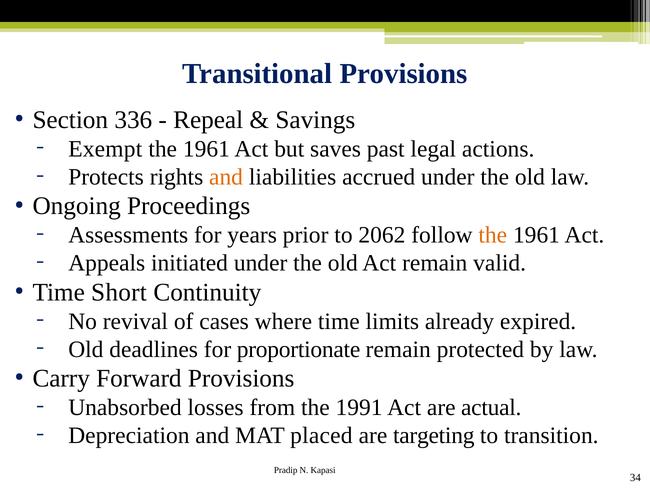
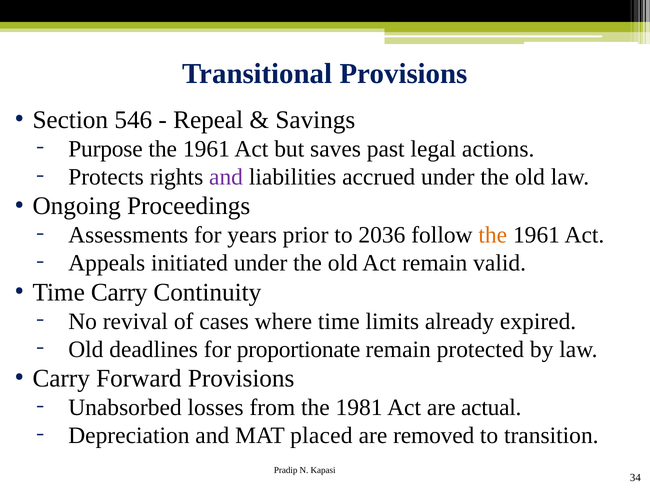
336: 336 -> 546
Exempt: Exempt -> Purpose
and at (226, 177) colour: orange -> purple
2062: 2062 -> 2036
Time Short: Short -> Carry
1991: 1991 -> 1981
targeting: targeting -> removed
